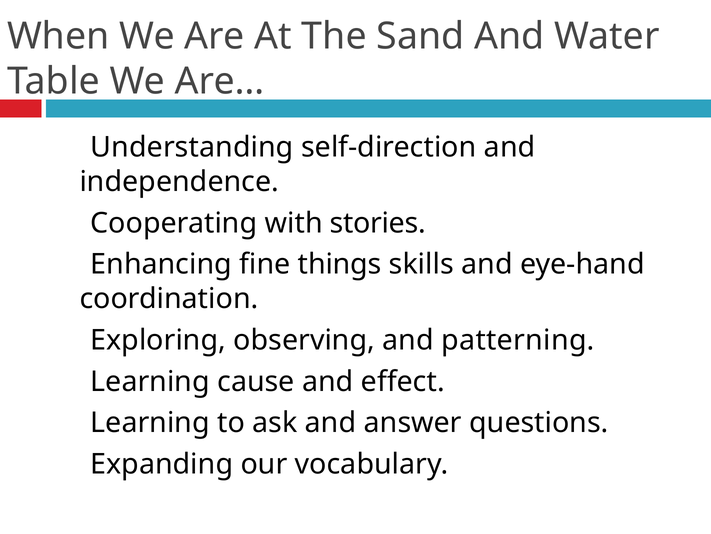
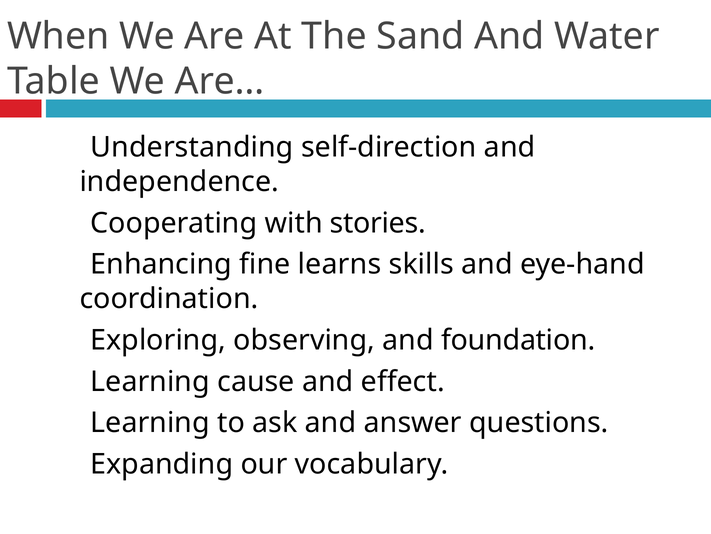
things: things -> learns
patterning: patterning -> foundation
